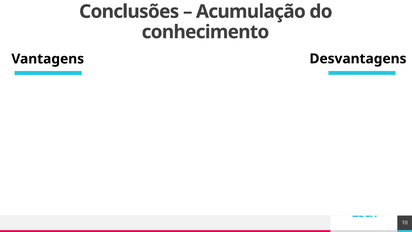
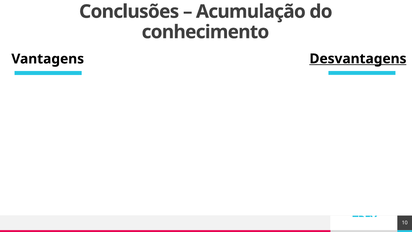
Desvantagens underline: none -> present
